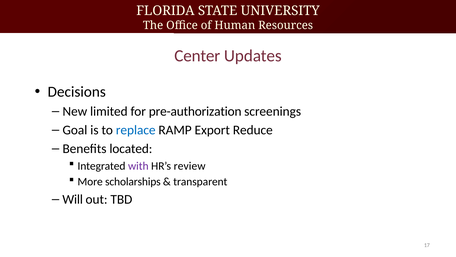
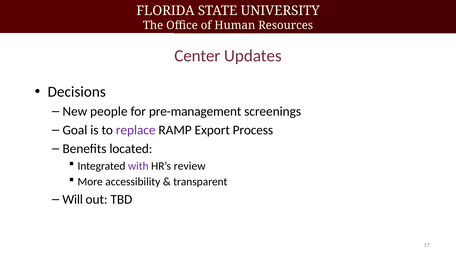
limited: limited -> people
pre-authorization: pre-authorization -> pre-management
replace colour: blue -> purple
Reduce: Reduce -> Process
scholarships: scholarships -> accessibility
